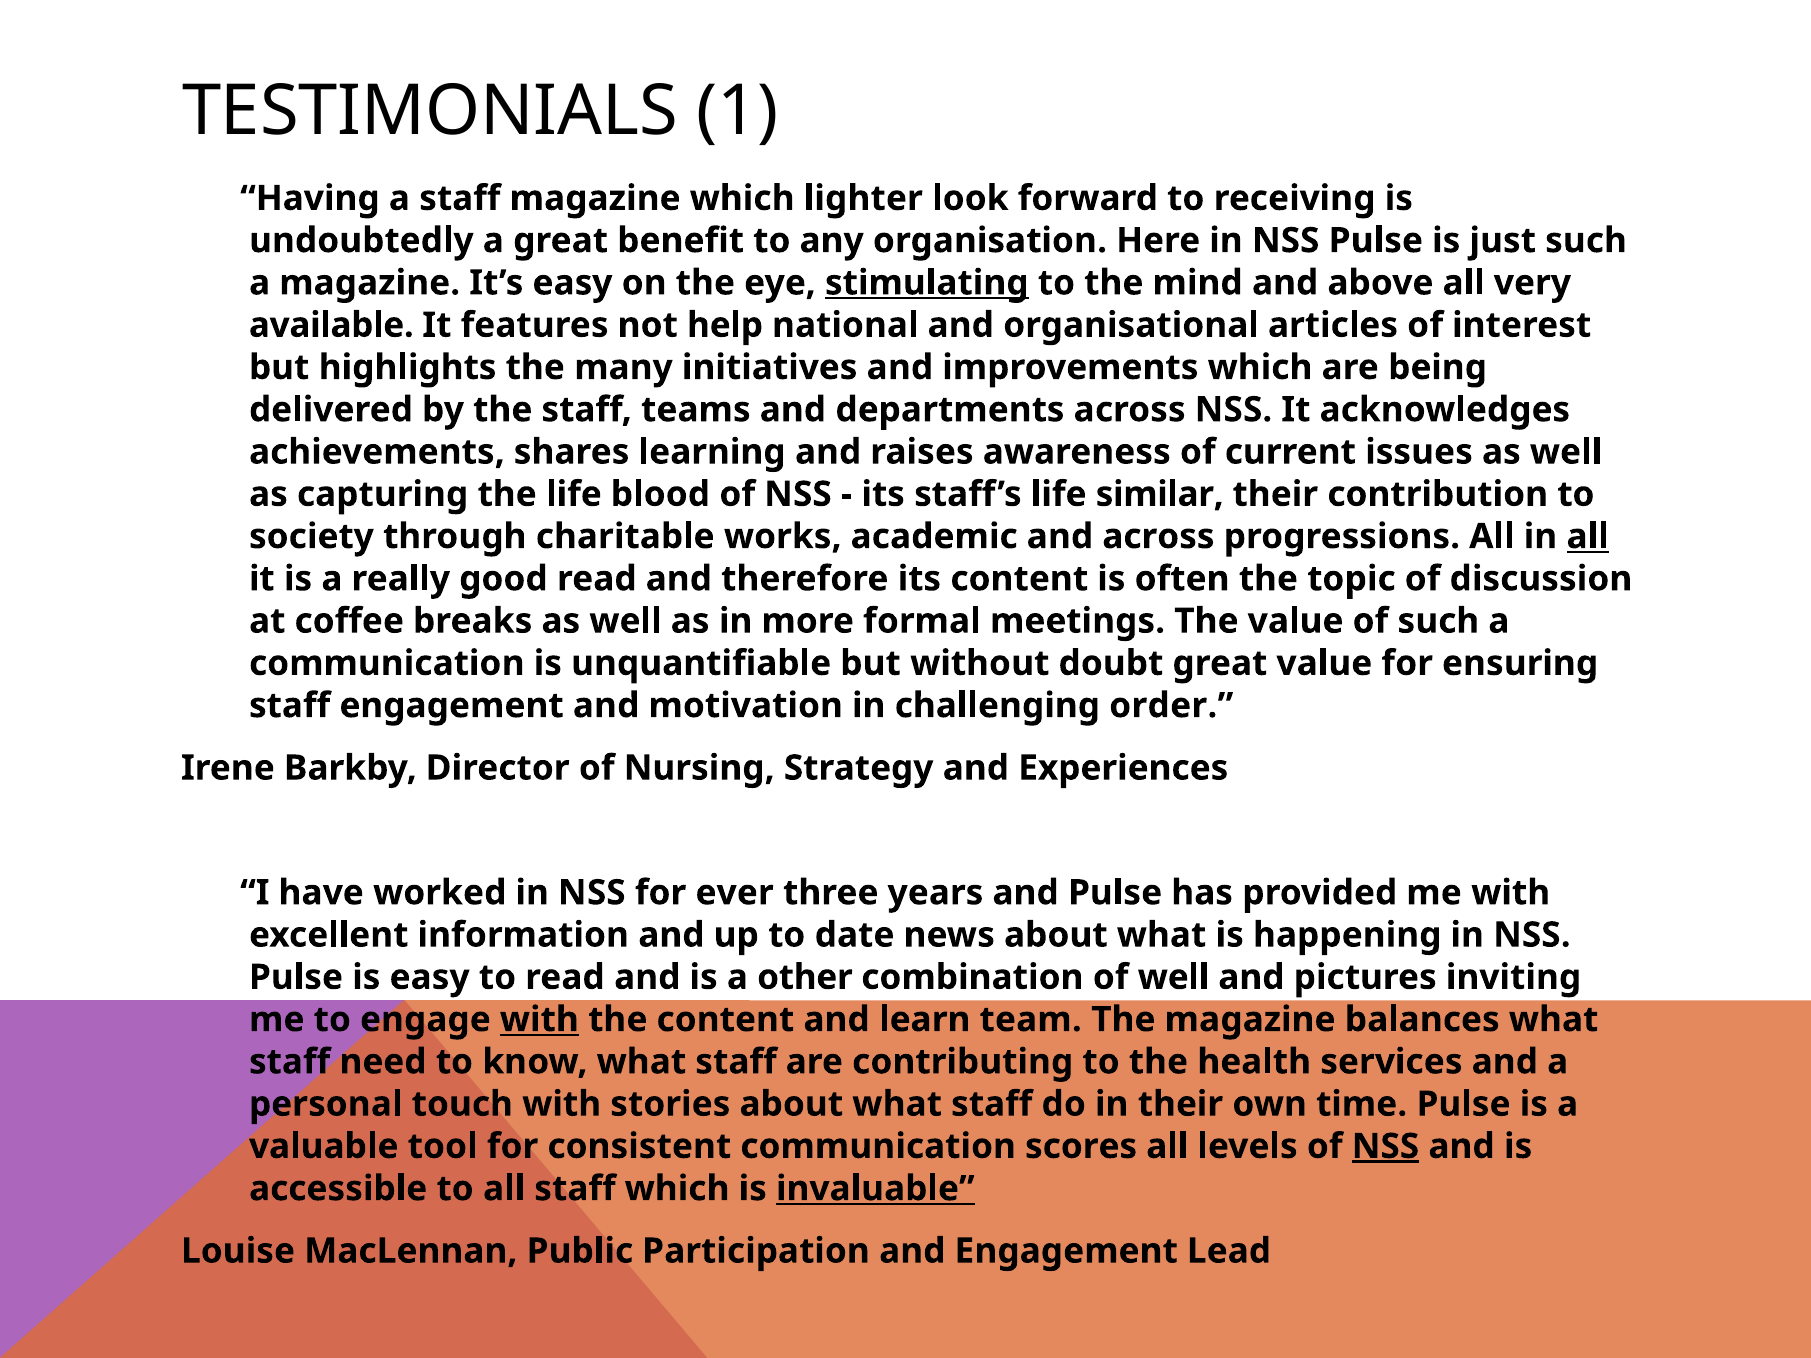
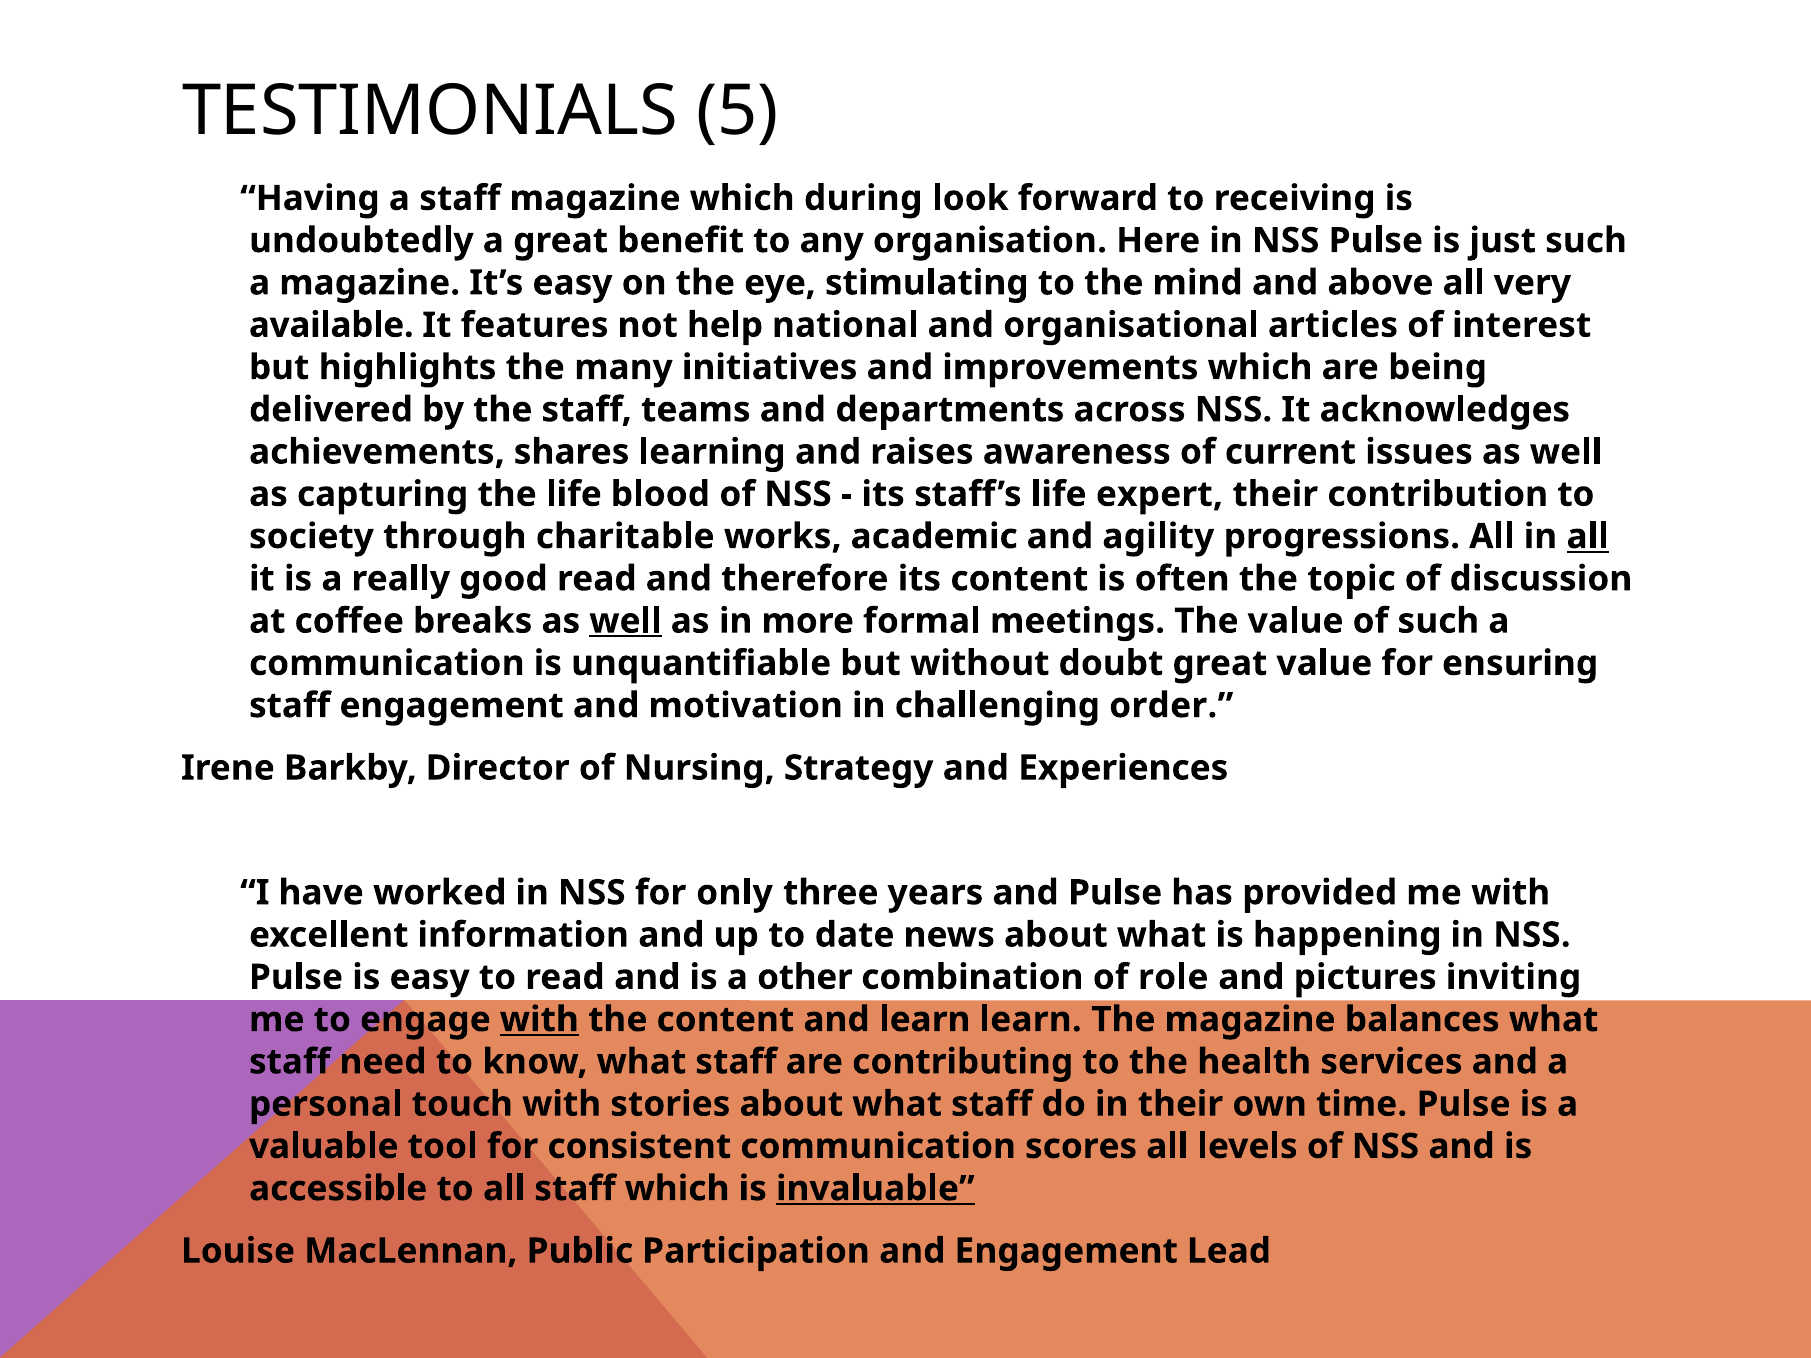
1: 1 -> 5
lighter: lighter -> during
stimulating underline: present -> none
similar: similar -> expert
and across: across -> agility
well at (625, 621) underline: none -> present
ever: ever -> only
of well: well -> role
learn team: team -> learn
NSS at (1385, 1147) underline: present -> none
